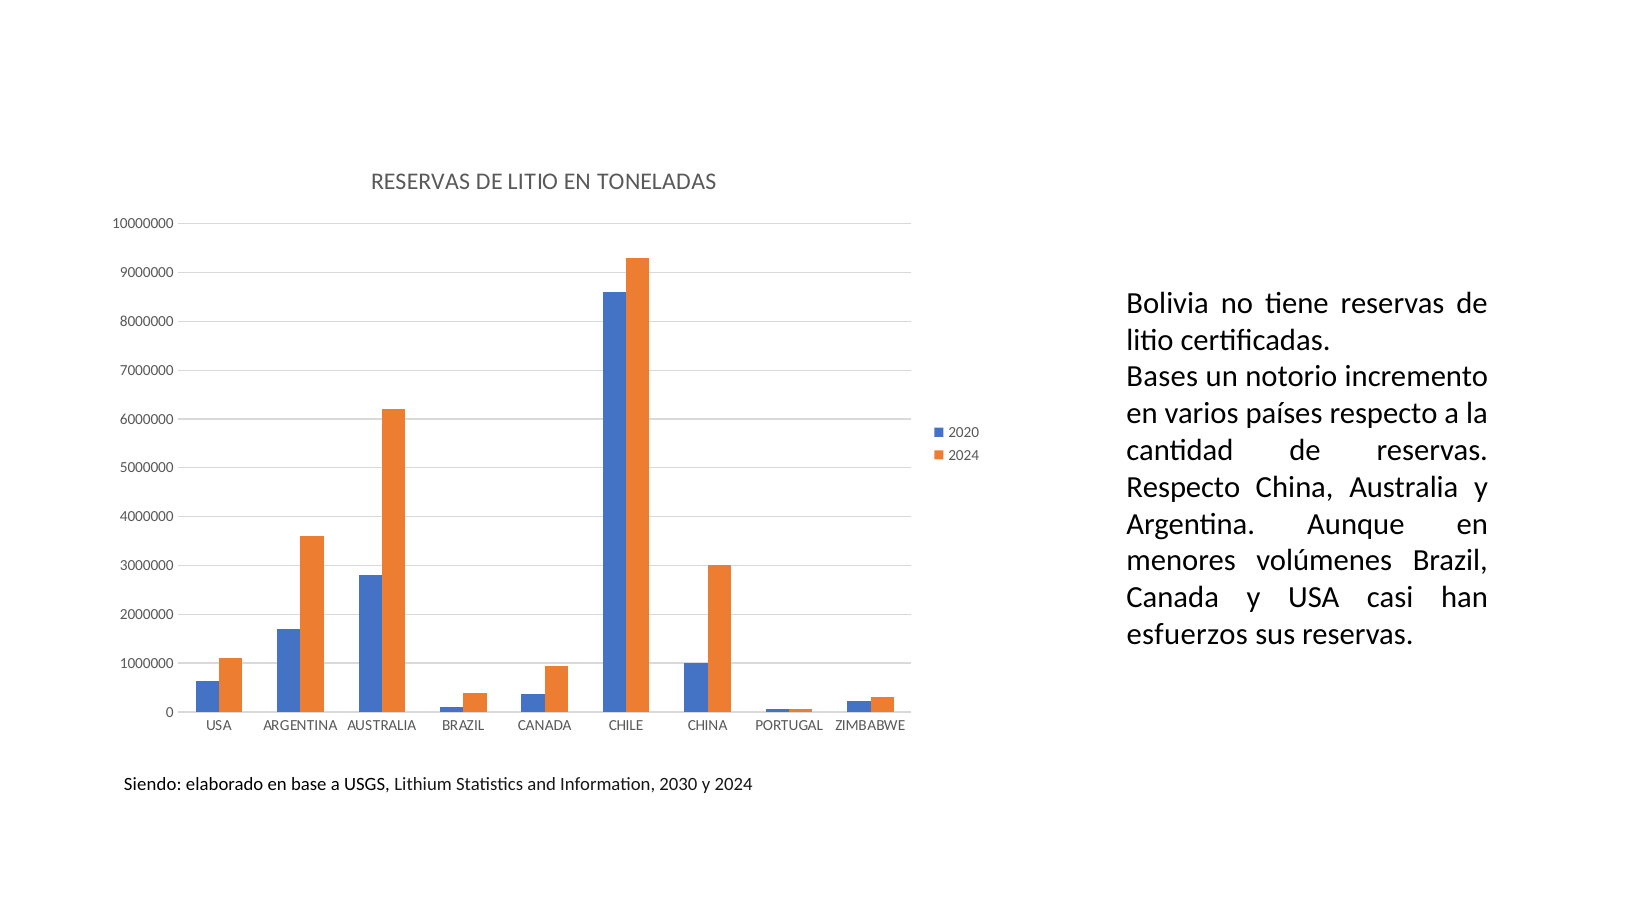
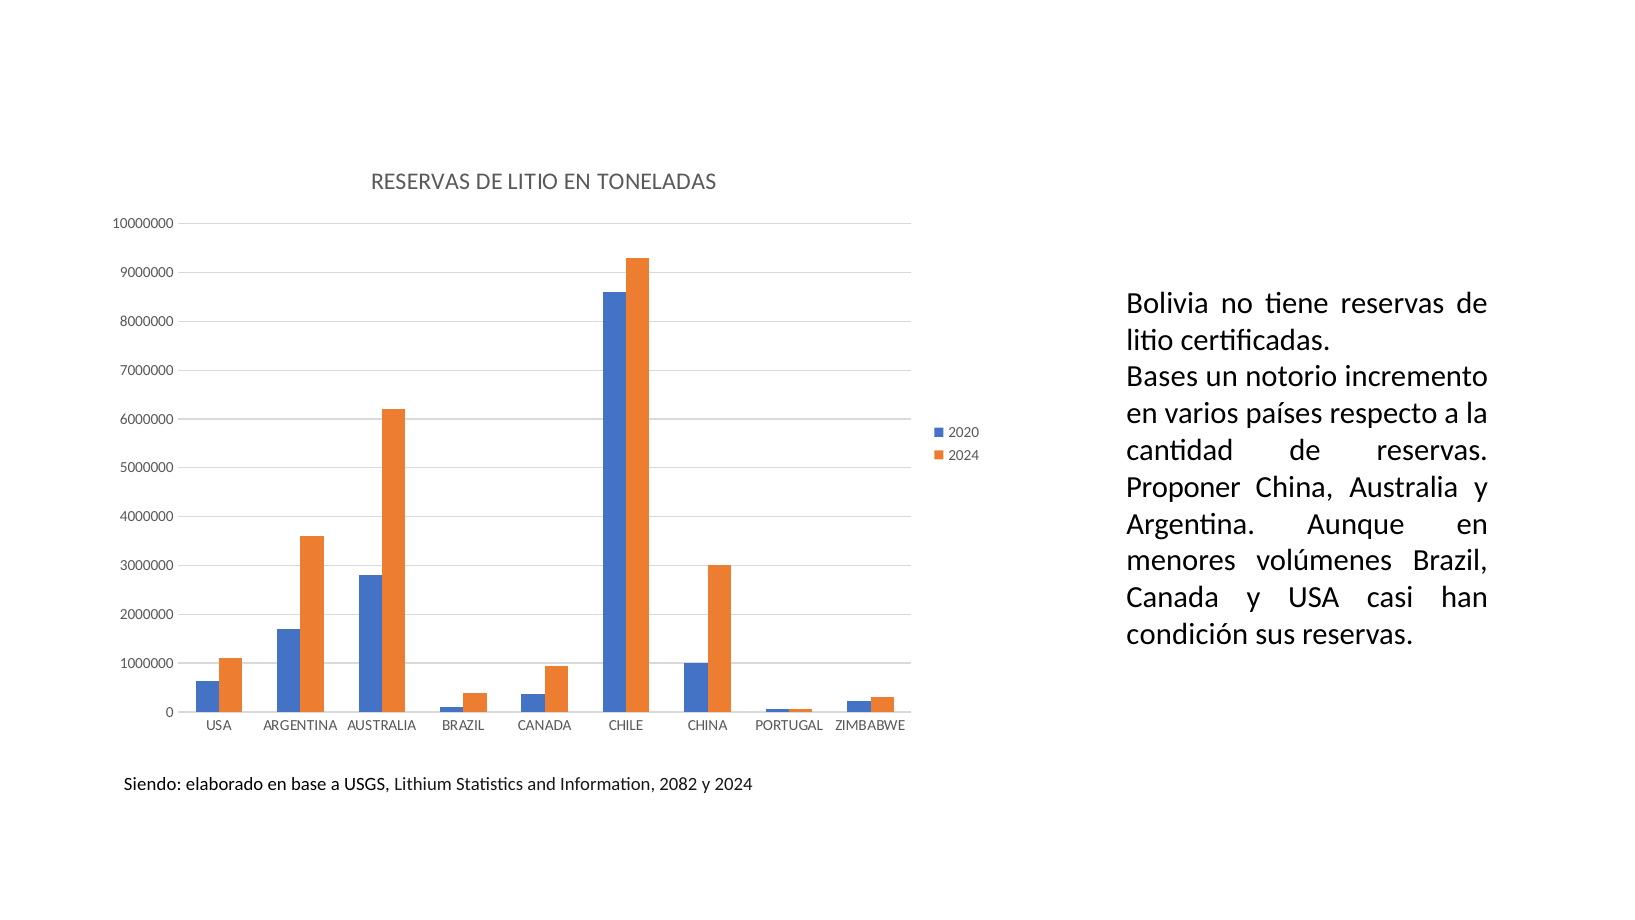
Respecto at (1183, 487): Respecto -> Proponer
esfuerzos: esfuerzos -> condición
2030: 2030 -> 2082
